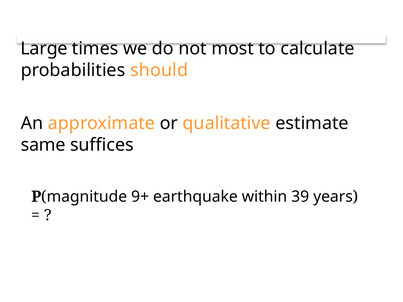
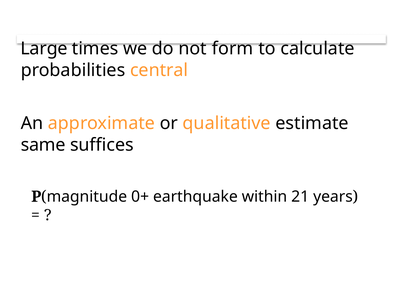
most: most -> form
should: should -> central
9+: 9+ -> 0+
39: 39 -> 21
